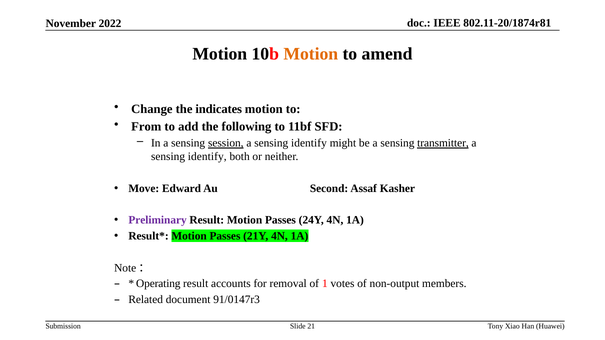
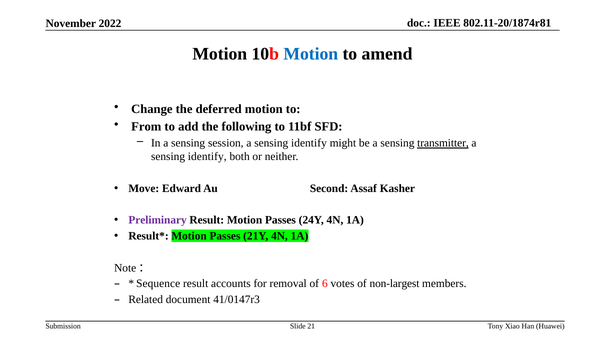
Motion at (311, 54) colour: orange -> blue
indicates: indicates -> deferred
session underline: present -> none
Operating: Operating -> Sequence
1: 1 -> 6
non-output: non-output -> non-largest
91/0147r3: 91/0147r3 -> 41/0147r3
